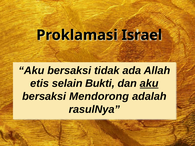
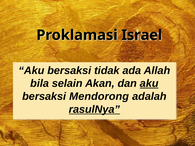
etis: etis -> bila
Bukti: Bukti -> Akan
rasulNya underline: none -> present
